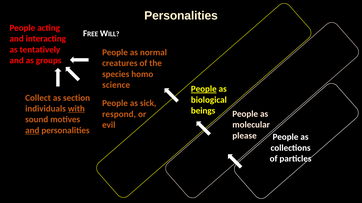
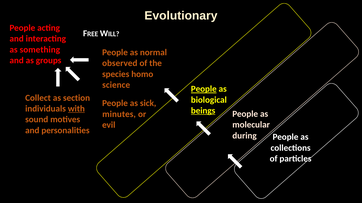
Personalities at (181, 16): Personalities -> Evolutionary
tentatively: tentatively -> something
creatures: creatures -> observed
beings underline: none -> present
respond: respond -> minutes
and at (32, 131) underline: present -> none
please: please -> during
